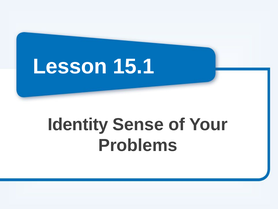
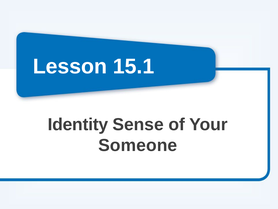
Problems: Problems -> Someone
